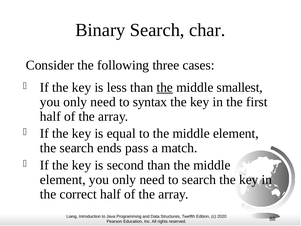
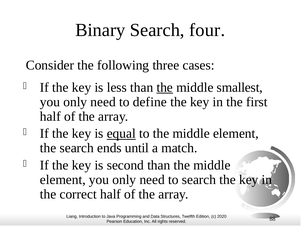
char: char -> four
syntax: syntax -> define
equal underline: none -> present
pass: pass -> until
